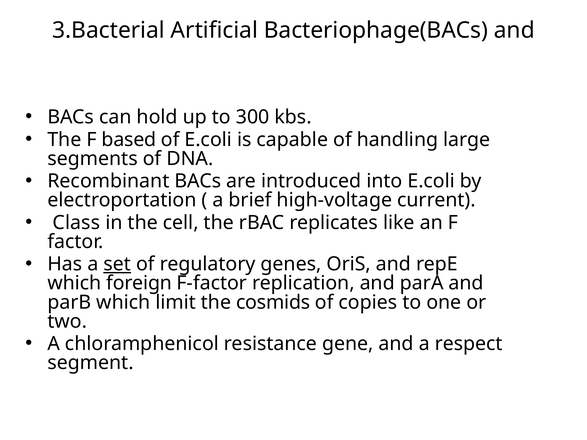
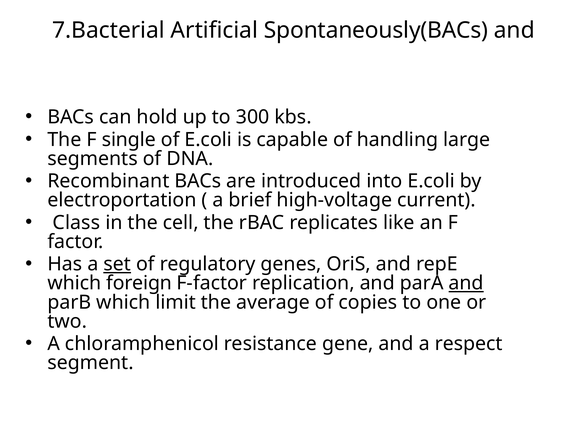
3.Bacterial: 3.Bacterial -> 7.Bacterial
Bacteriophage(BACs: Bacteriophage(BACs -> Spontaneously(BACs
based: based -> single
and at (466, 283) underline: none -> present
cosmids: cosmids -> average
